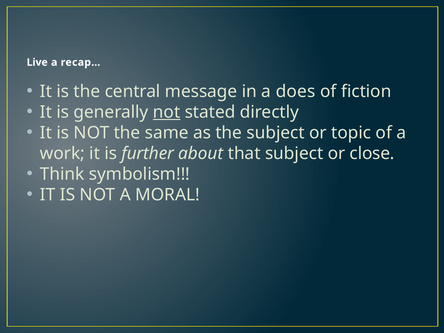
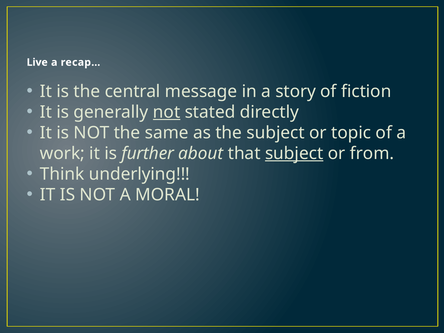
does: does -> story
subject at (294, 153) underline: none -> present
close: close -> from
symbolism: symbolism -> underlying
